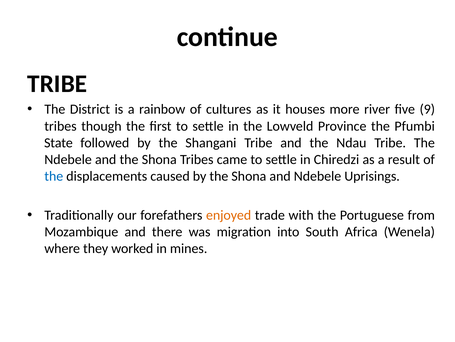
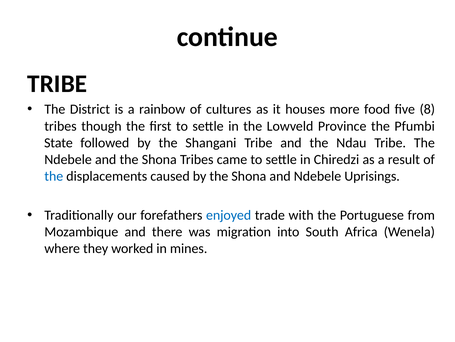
river: river -> food
9: 9 -> 8
enjoyed colour: orange -> blue
